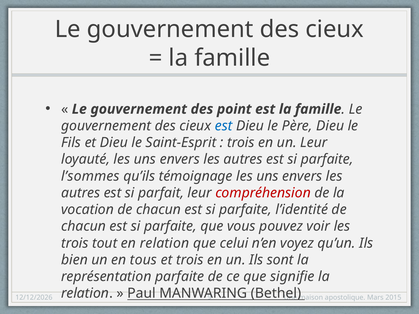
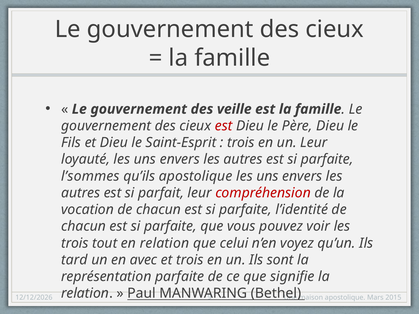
point: point -> veille
est at (224, 126) colour: blue -> red
qu’ils témoignage: témoignage -> apostolique
bien: bien -> tard
tous: tous -> avec
